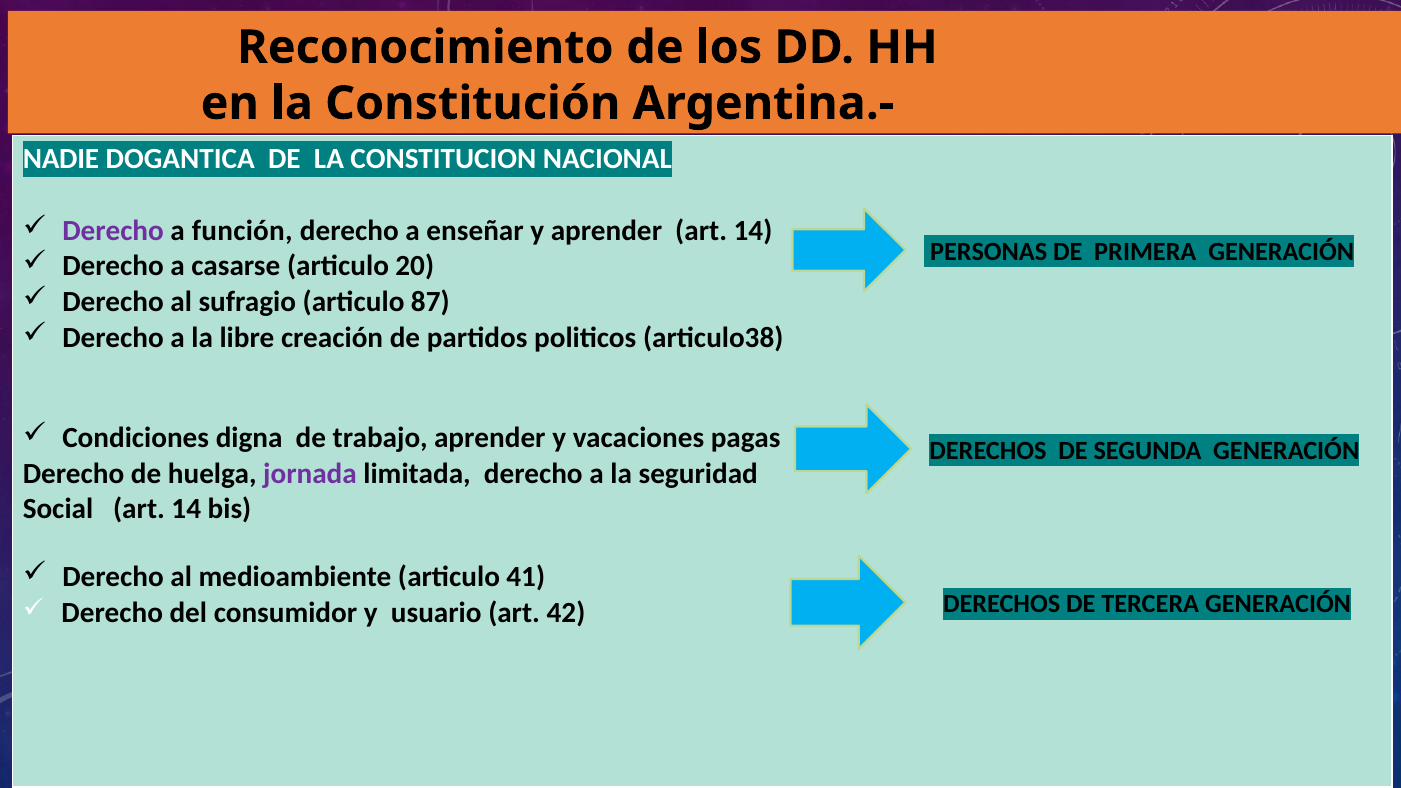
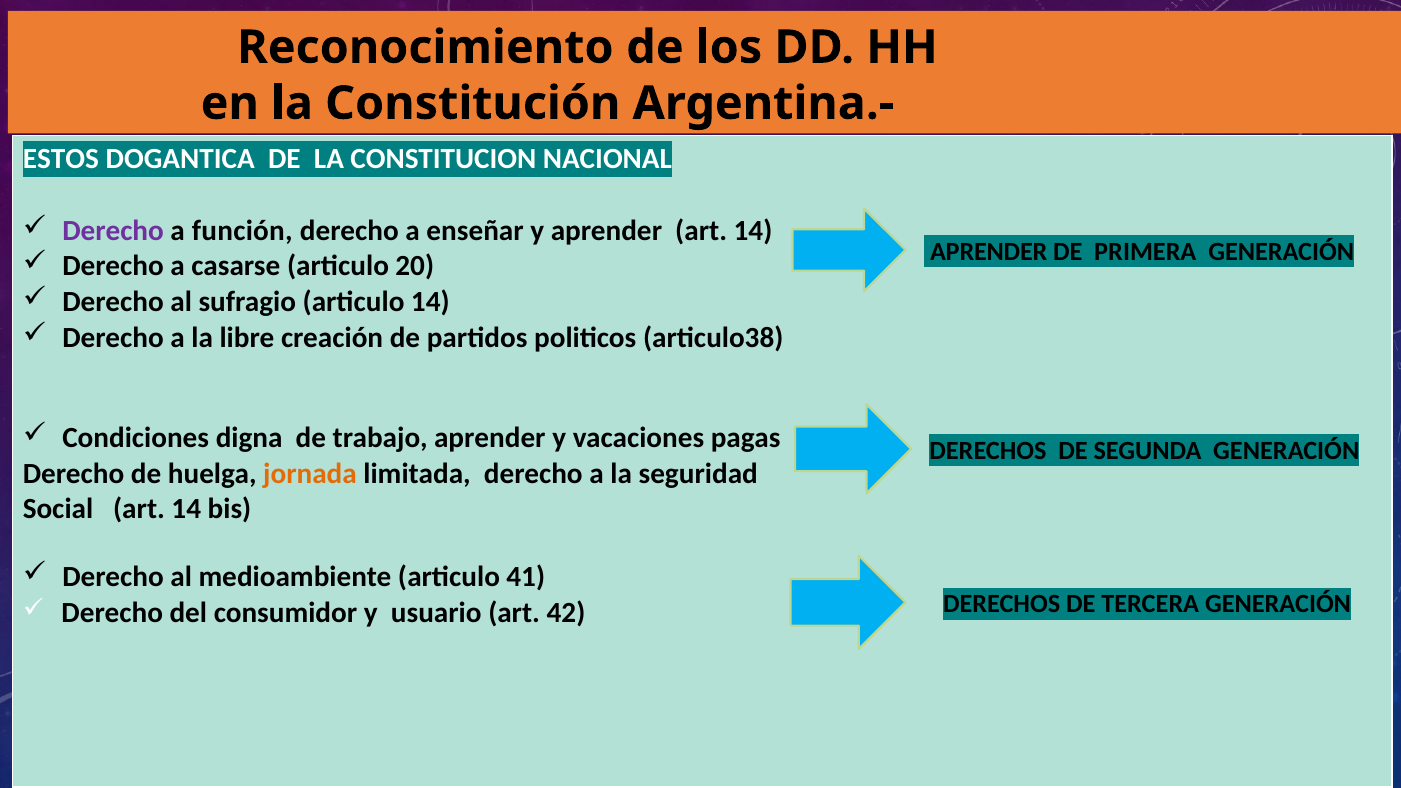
NADIE: NADIE -> ESTOS
PERSONAS at (989, 252): PERSONAS -> APRENDER
articulo 87: 87 -> 14
jornada colour: purple -> orange
